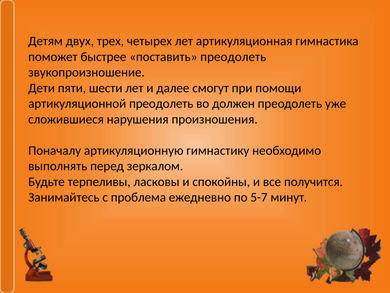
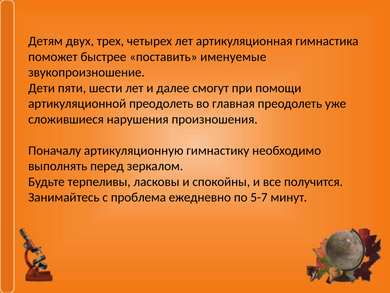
поставить преодолеть: преодолеть -> именуемые
должен: должен -> главная
